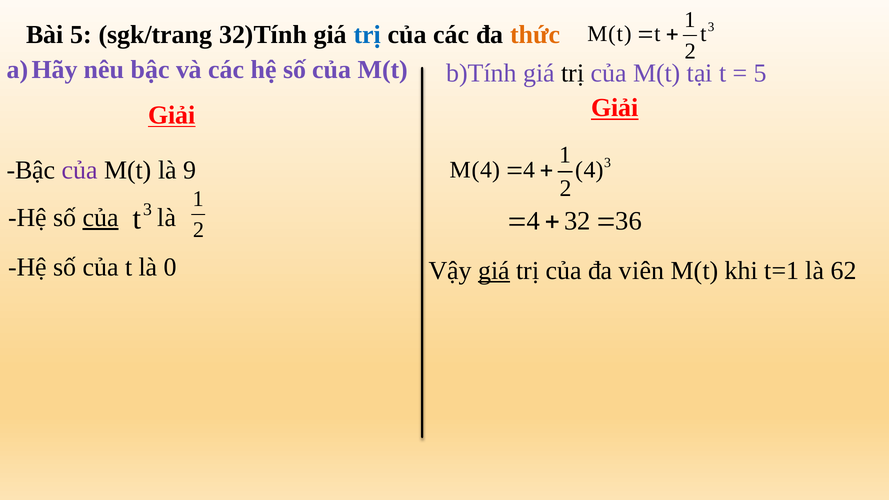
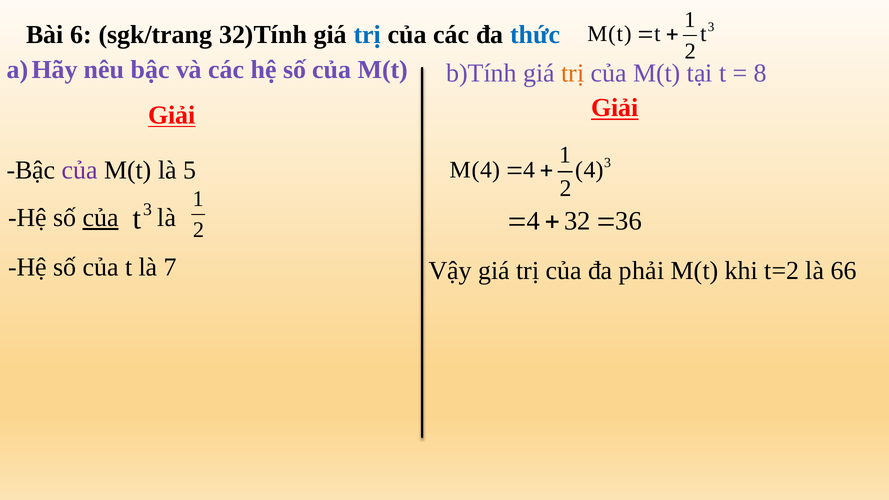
Bài 5: 5 -> 6
thức colour: orange -> blue
trị at (573, 73) colour: black -> orange
5 at (760, 73): 5 -> 8
9: 9 -> 5
0: 0 -> 7
giá at (494, 271) underline: present -> none
viên: viên -> phải
t=1: t=1 -> t=2
62: 62 -> 66
